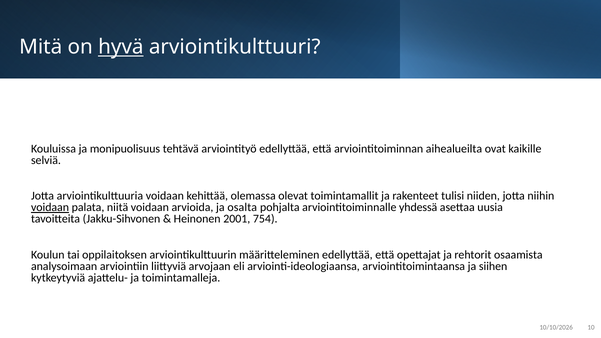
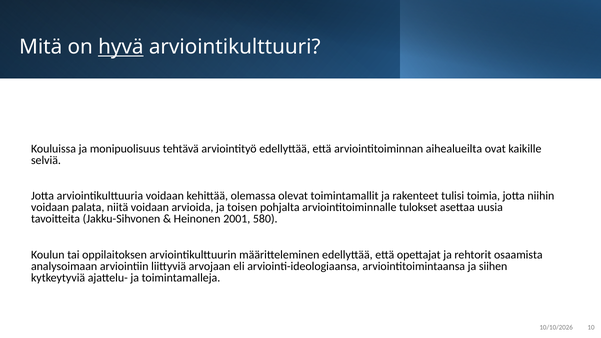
niiden: niiden -> toimia
voidaan at (50, 207) underline: present -> none
osalta: osalta -> toisen
yhdessä: yhdessä -> tulokset
754: 754 -> 580
